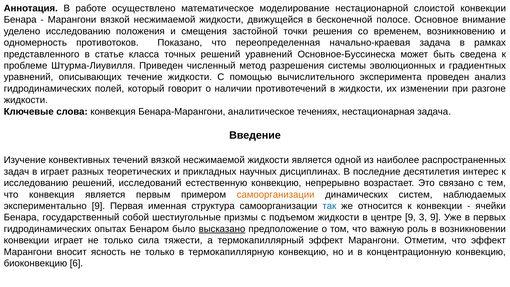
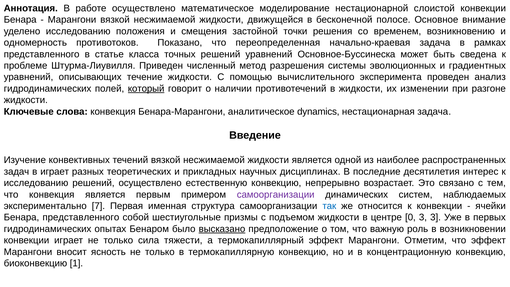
который underline: none -> present
течениях: течениях -> dynamics
решений исследований: исследований -> осуществлено
самоорганизации at (276, 194) colour: orange -> purple
экспериментально 9: 9 -> 7
Бенара государственный: государственный -> представленного
центре 9: 9 -> 0
3 9: 9 -> 3
6: 6 -> 1
